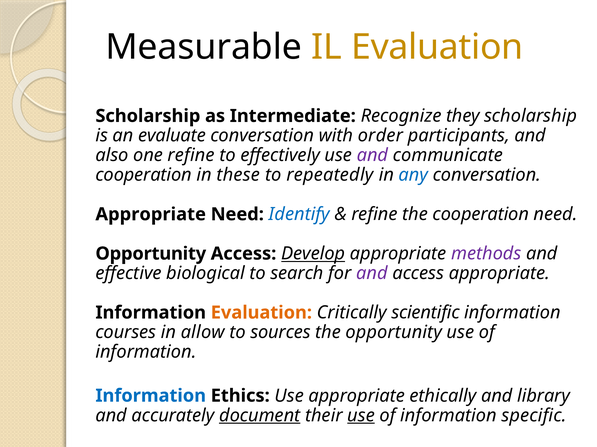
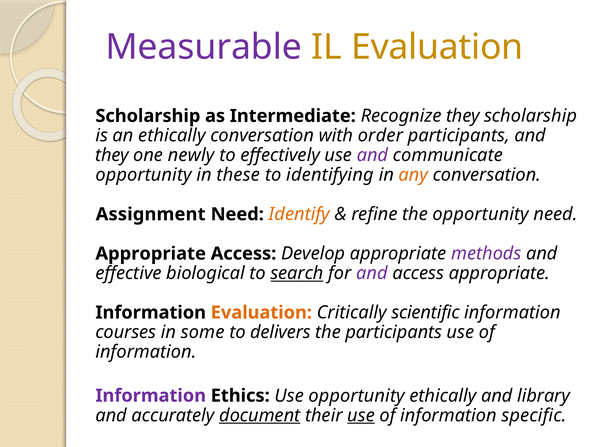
Measurable colour: black -> purple
an evaluate: evaluate -> ethically
also at (112, 156): also -> they
one refine: refine -> newly
cooperation at (144, 175): cooperation -> opportunity
repeatedly: repeatedly -> identifying
any colour: blue -> orange
Appropriate at (151, 215): Appropriate -> Assignment
Identify colour: blue -> orange
the cooperation: cooperation -> opportunity
Opportunity at (151, 254): Opportunity -> Appropriate
Develop underline: present -> none
search underline: none -> present
allow: allow -> some
sources: sources -> delivers
the opportunity: opportunity -> participants
Information at (151, 396) colour: blue -> purple
Use appropriate: appropriate -> opportunity
